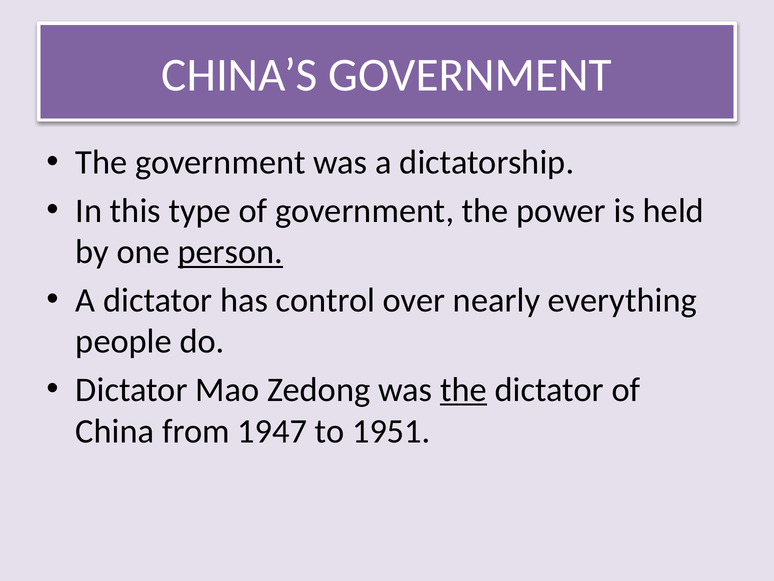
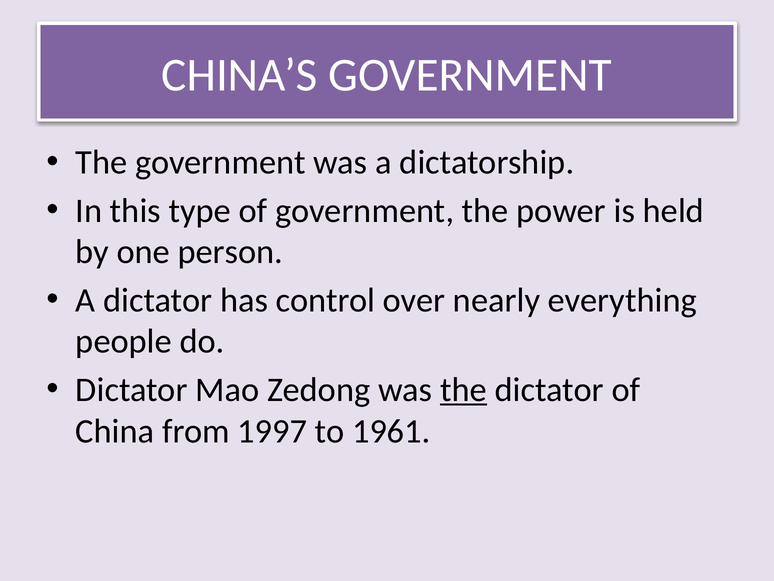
person underline: present -> none
1947: 1947 -> 1997
1951: 1951 -> 1961
